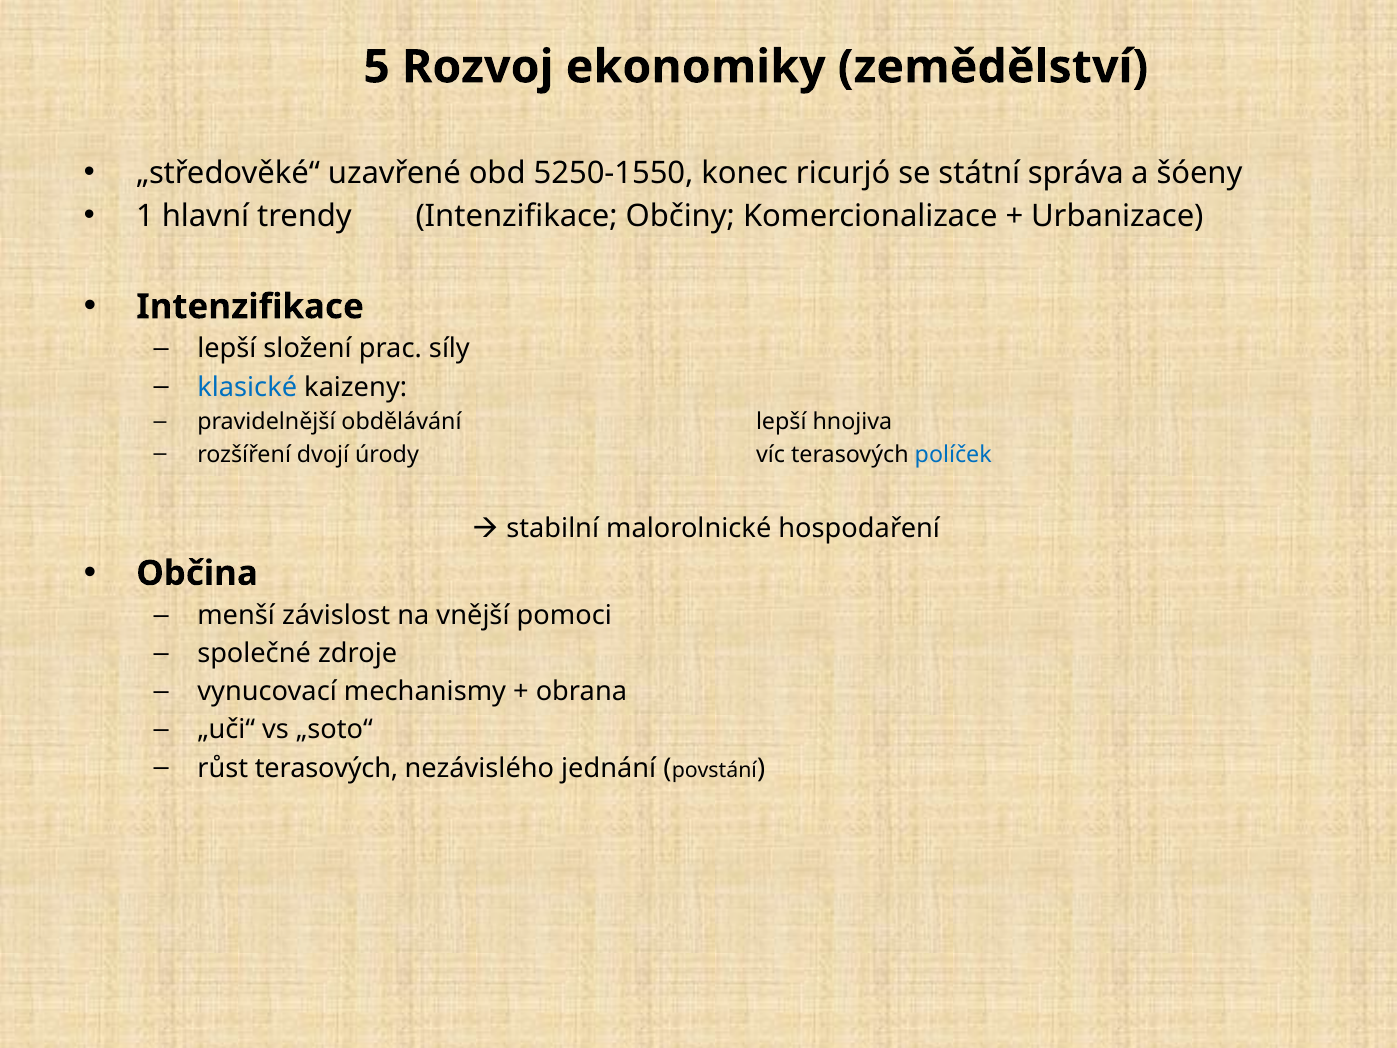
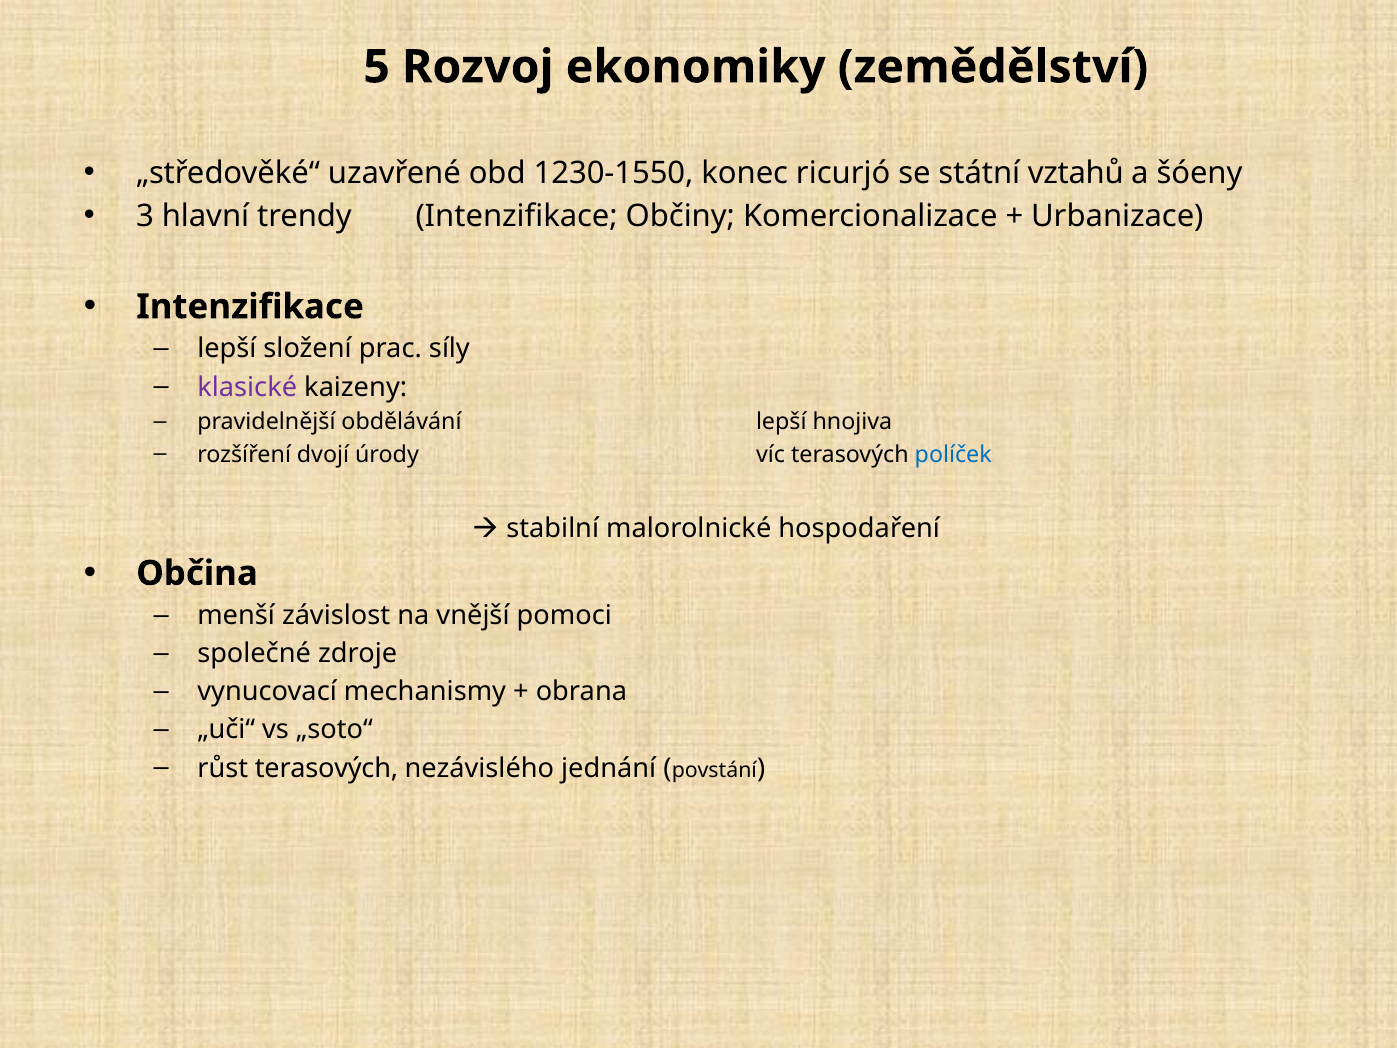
5250-1550: 5250-1550 -> 1230-1550
správa: správa -> vztahů
1: 1 -> 3
klasické colour: blue -> purple
